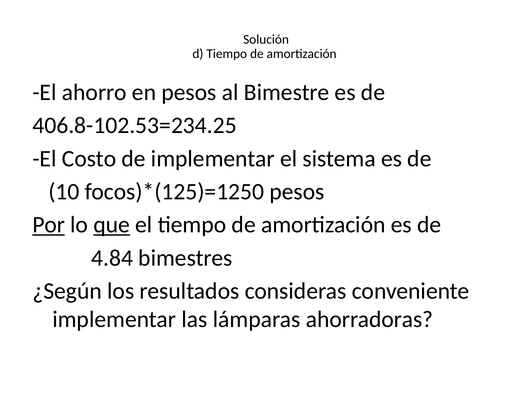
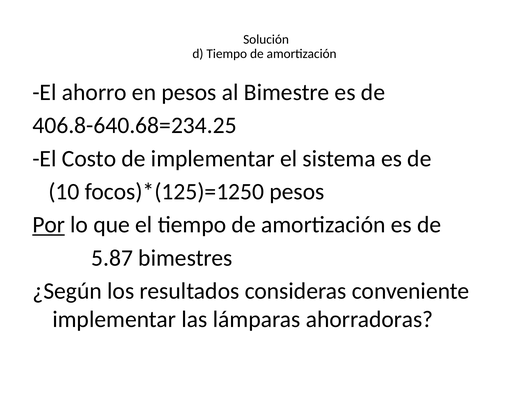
406.8-102.53=234.25: 406.8-102.53=234.25 -> 406.8-640.68=234.25
que underline: present -> none
4.84: 4.84 -> 5.87
